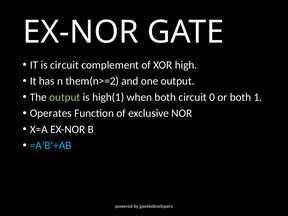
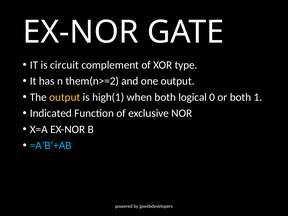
high: high -> type
output at (65, 97) colour: light green -> yellow
both circuit: circuit -> logical
Operates: Operates -> Indicated
